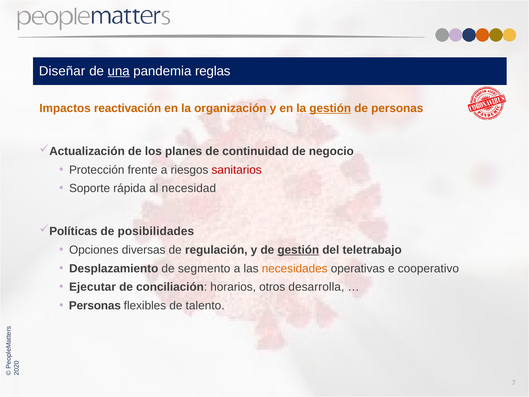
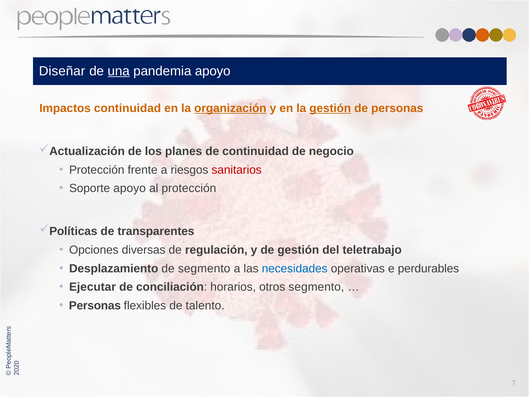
pandemia reglas: reglas -> apoyo
Impactos reactivación: reactivación -> continuidad
organización underline: none -> present
Soporte rápida: rápida -> apoyo
al necesidad: necesidad -> protección
posibilidades: posibilidades -> transparentes
gestión at (298, 250) underline: present -> none
necesidades colour: orange -> blue
cooperativo: cooperativo -> perdurables
otros desarrolla: desarrolla -> segmento
